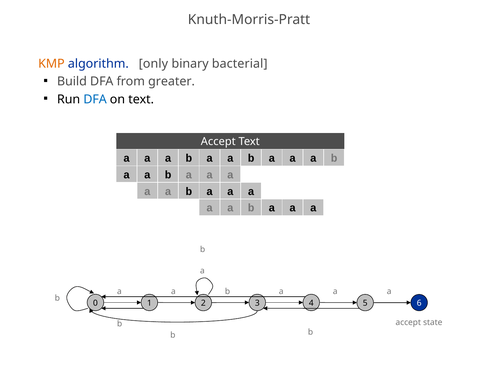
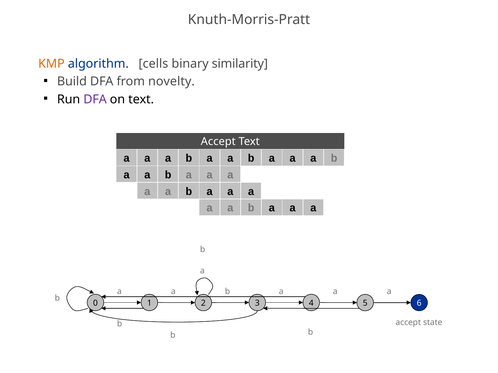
only: only -> cells
bacterial: bacterial -> similarity
greater: greater -> novelty
DFA at (95, 100) colour: blue -> purple
